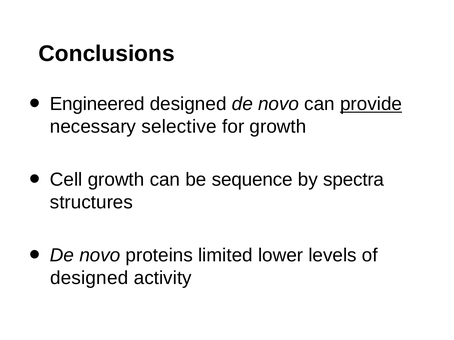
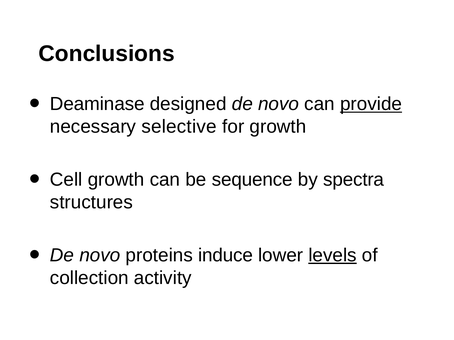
Engineered: Engineered -> Deaminase
limited: limited -> induce
levels underline: none -> present
designed at (89, 278): designed -> collection
